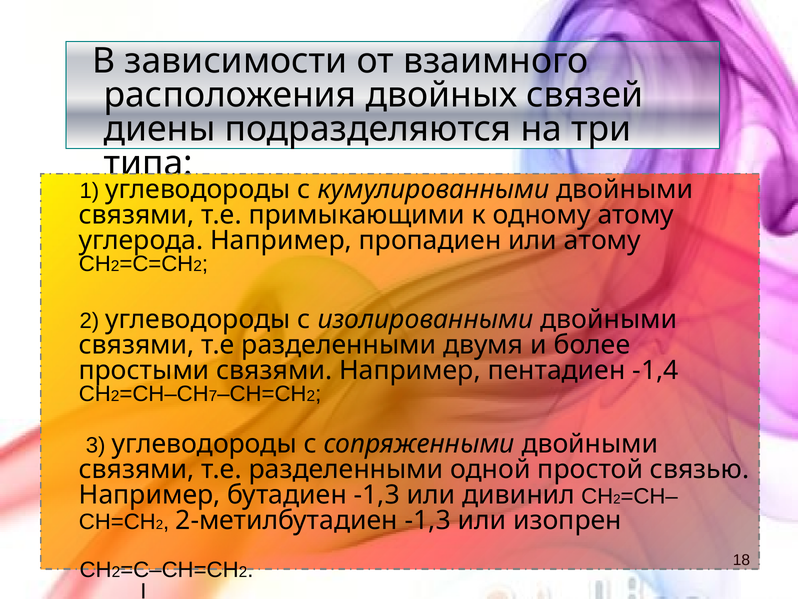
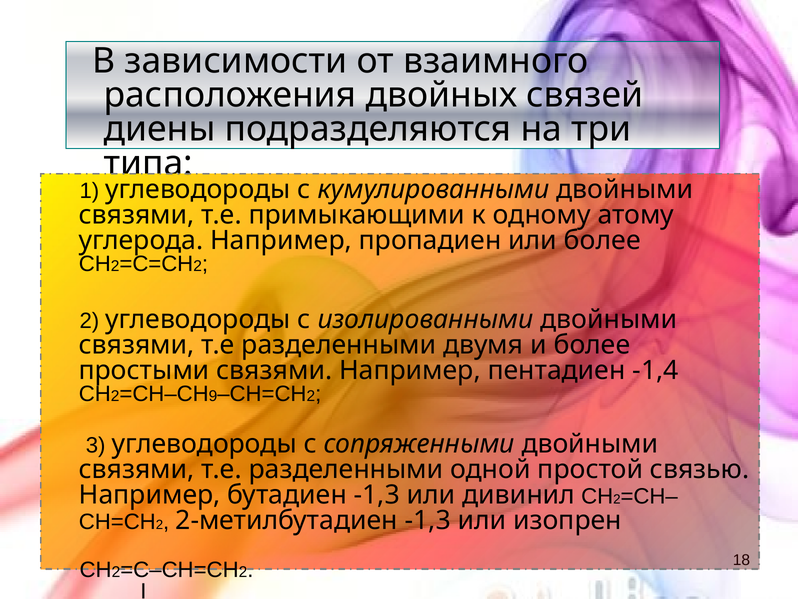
или атому: атому -> более
7: 7 -> 9
